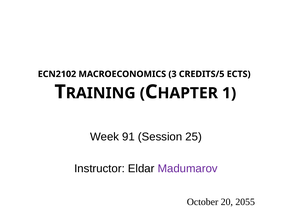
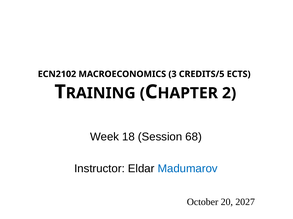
1: 1 -> 2
91: 91 -> 18
25: 25 -> 68
Madumarov colour: purple -> blue
2055: 2055 -> 2027
